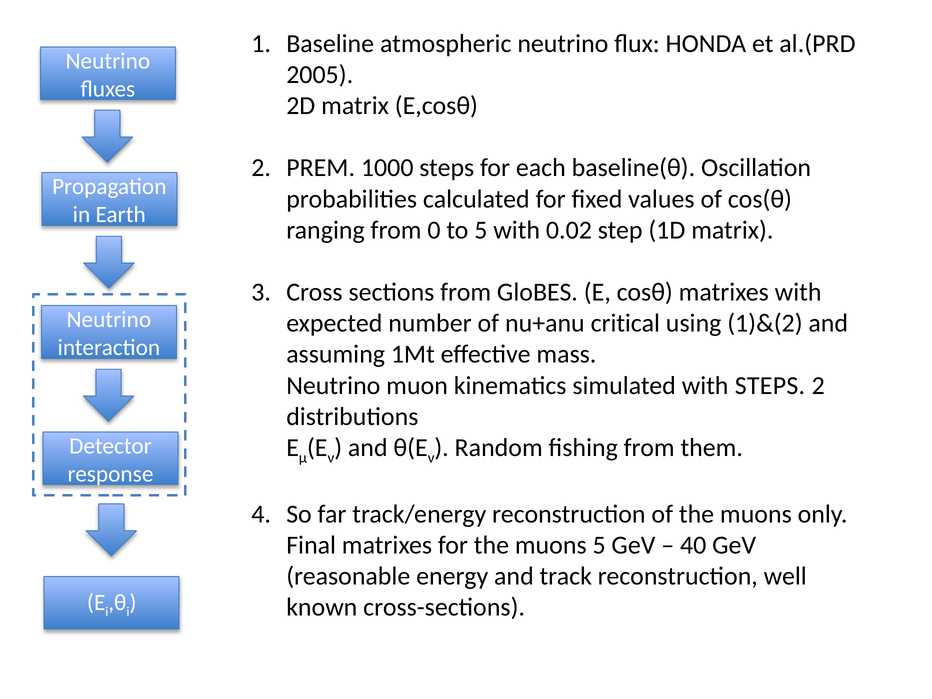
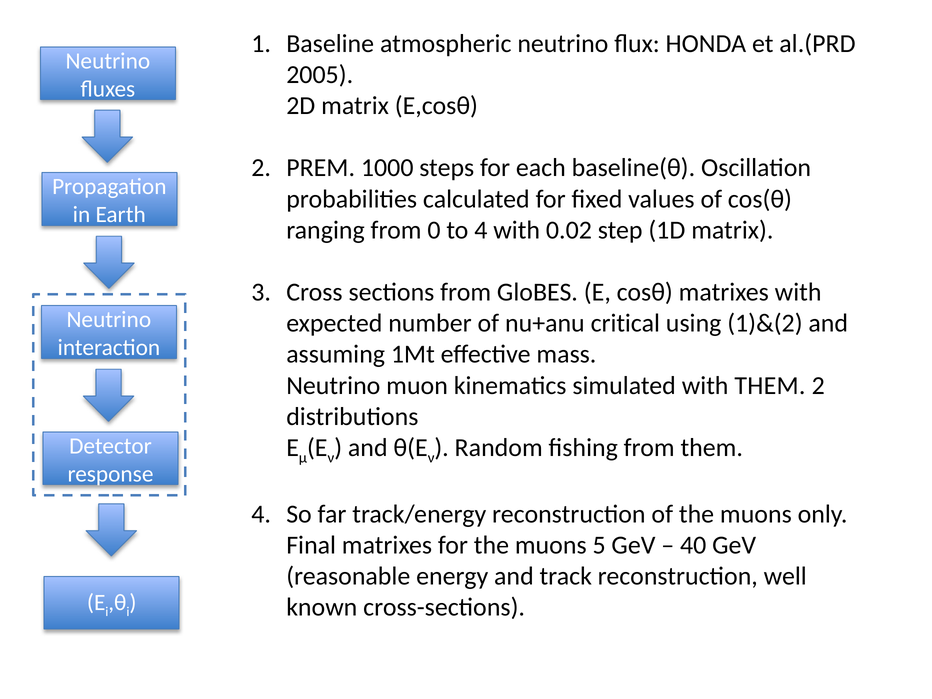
to 5: 5 -> 4
with STEPS: STEPS -> THEM
